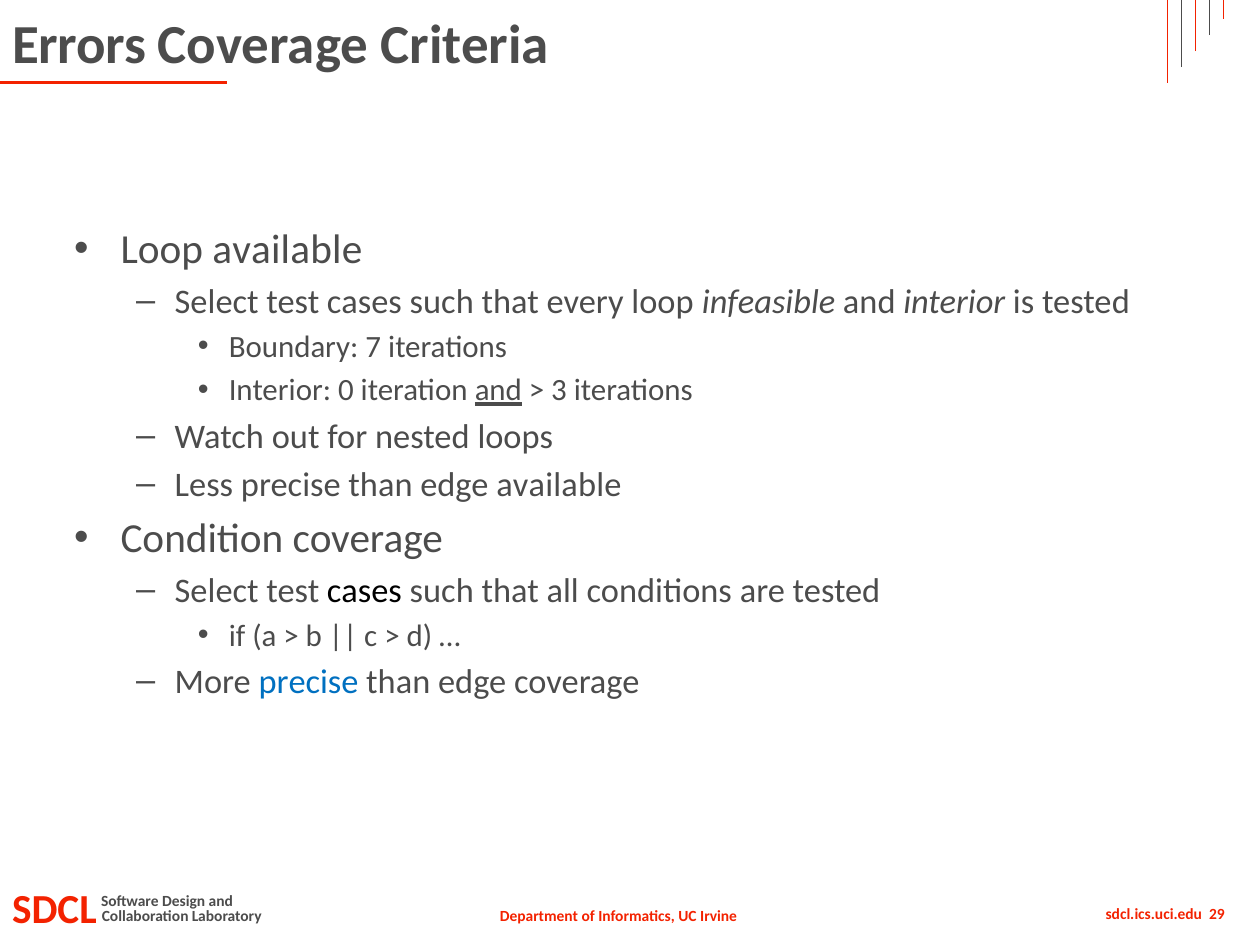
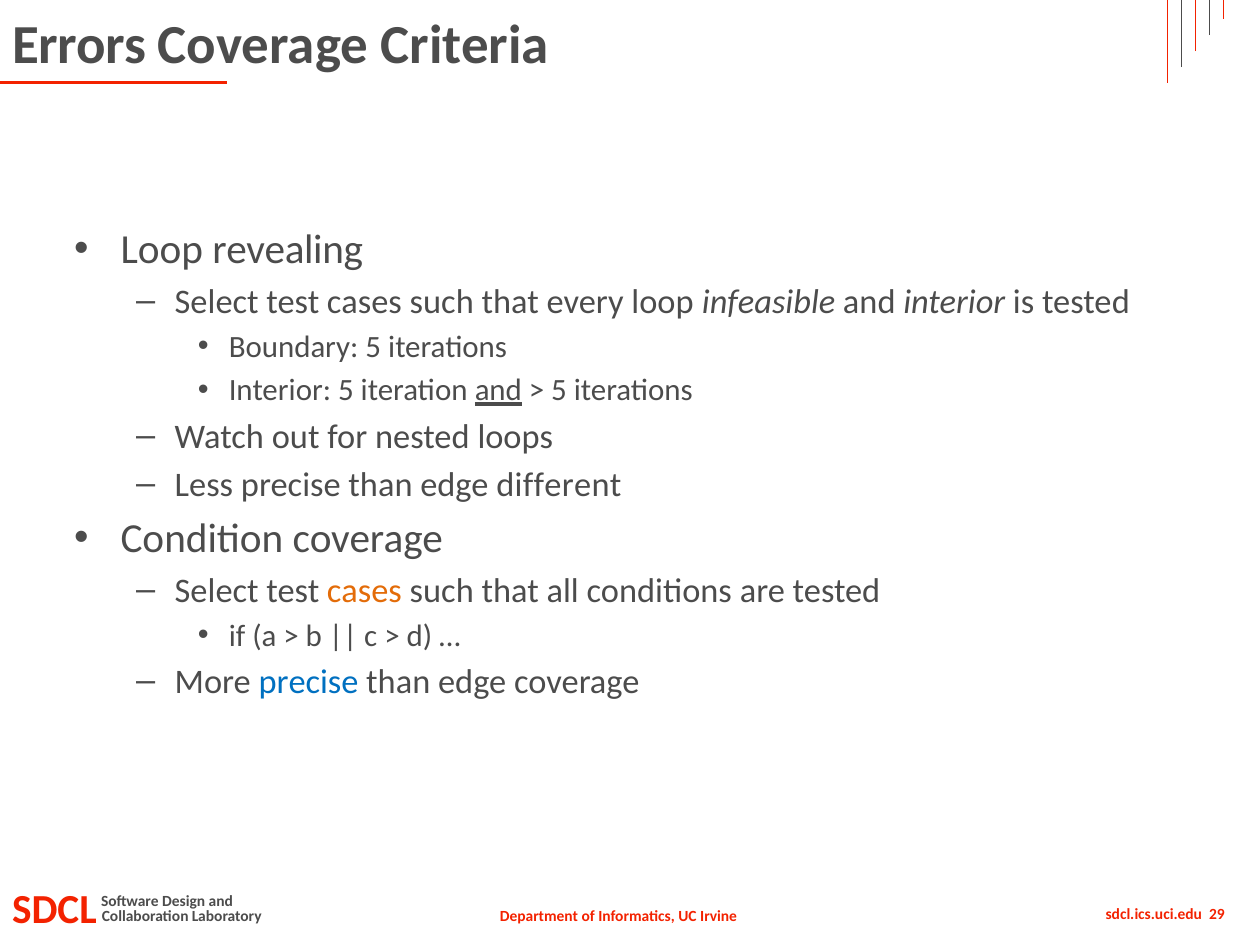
Loop available: available -> revealing
Boundary 7: 7 -> 5
Interior 0: 0 -> 5
3 at (559, 390): 3 -> 5
edge available: available -> different
cases at (364, 591) colour: black -> orange
